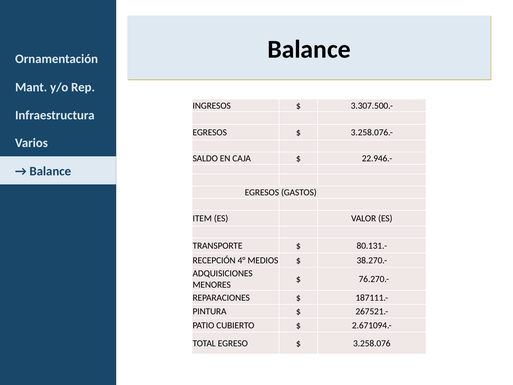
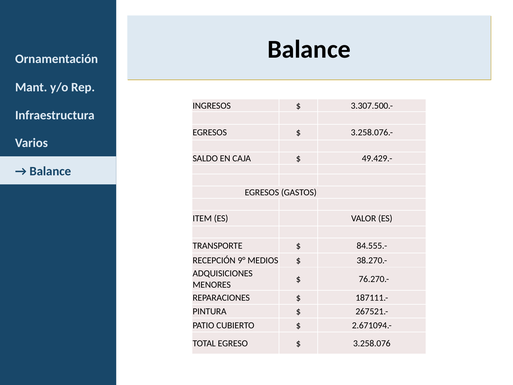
22.946.-: 22.946.- -> 49.429.-
80.131.-: 80.131.- -> 84.555.-
4°: 4° -> 9°
